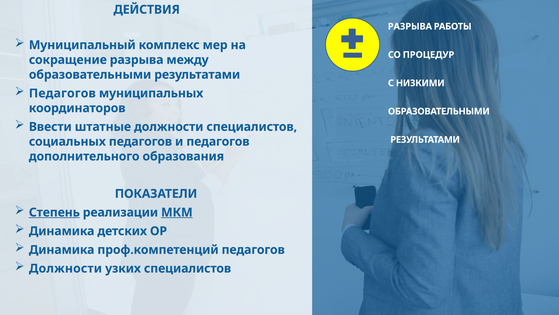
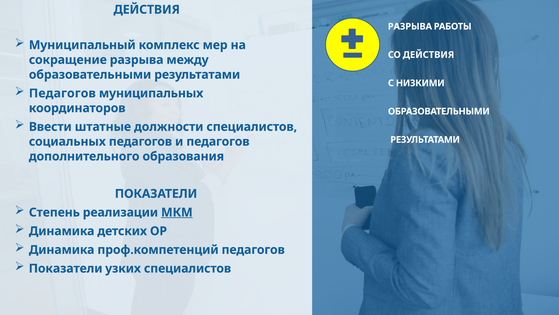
СО ПРОЦЕДУР: ПРОЦЕДУР -> ДЕЙСТВИЯ
Степень underline: present -> none
Должности at (65, 268): Должности -> Показатели
